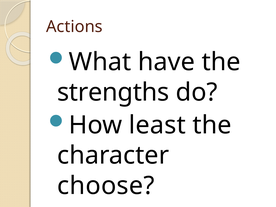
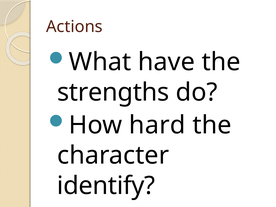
least: least -> hard
choose: choose -> identify
